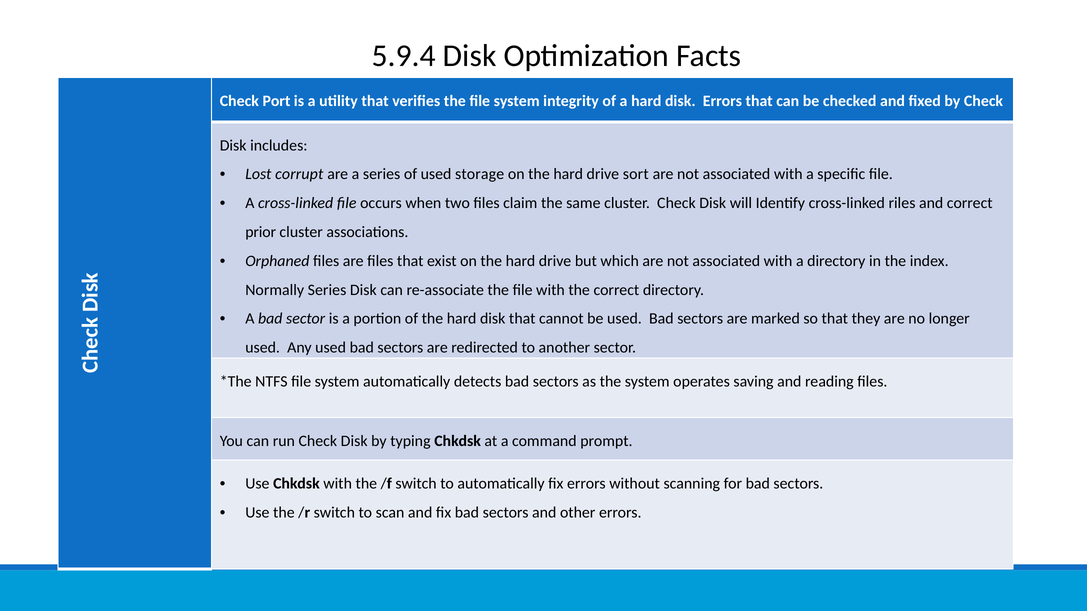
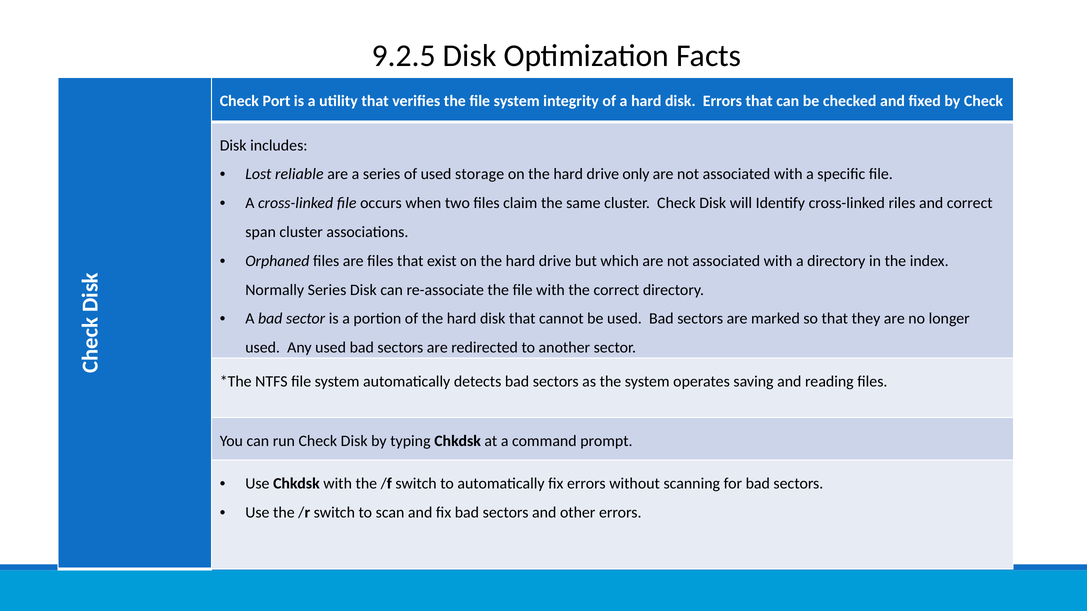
5.9.4: 5.9.4 -> 9.2.5
corrupt: corrupt -> reliable
sort: sort -> only
prior: prior -> span
